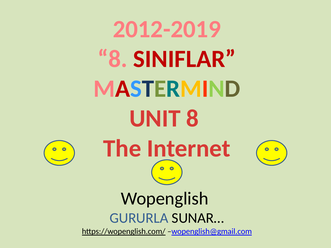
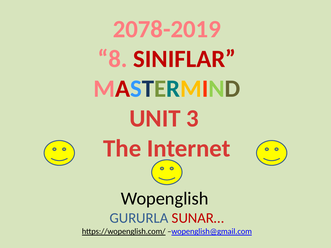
2012-2019: 2012-2019 -> 2078-2019
UNIT 8: 8 -> 3
SUNAR… colour: black -> red
